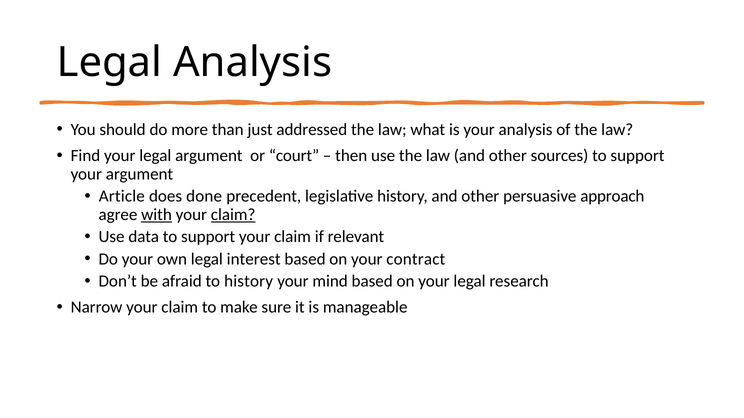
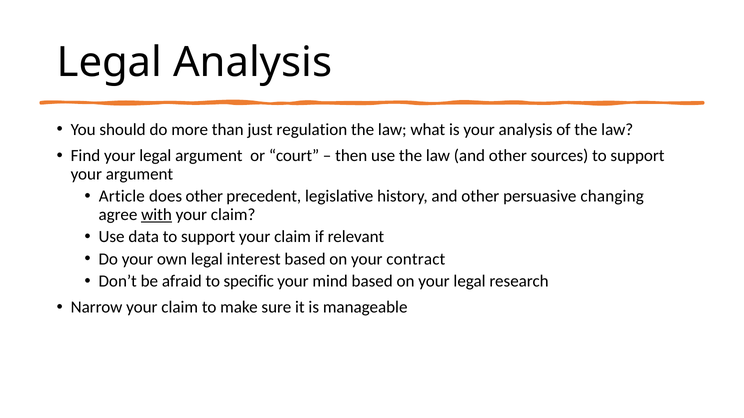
addressed: addressed -> regulation
does done: done -> other
approach: approach -> changing
claim at (233, 215) underline: present -> none
to history: history -> specific
